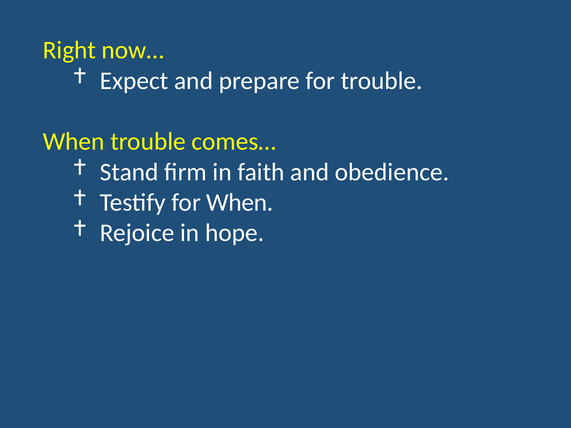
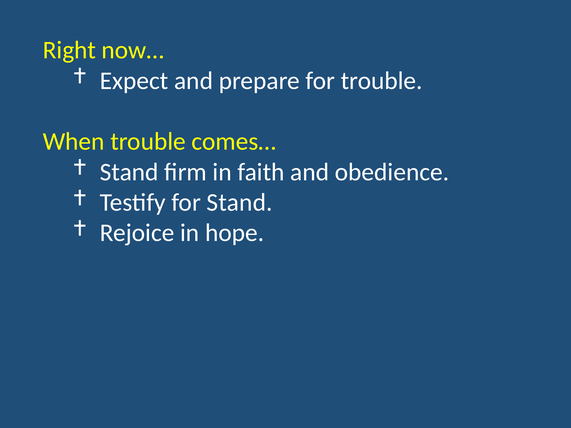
for When: When -> Stand
